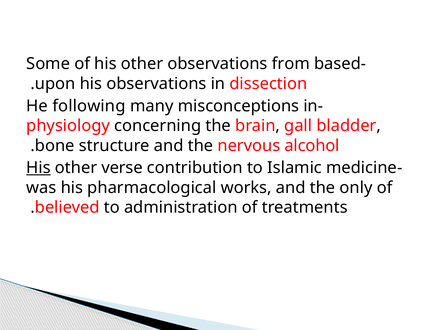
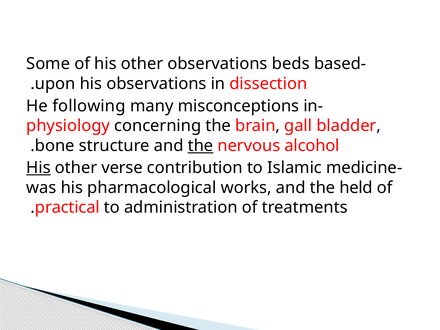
from: from -> beds
the at (201, 146) underline: none -> present
only: only -> held
believed: believed -> practical
